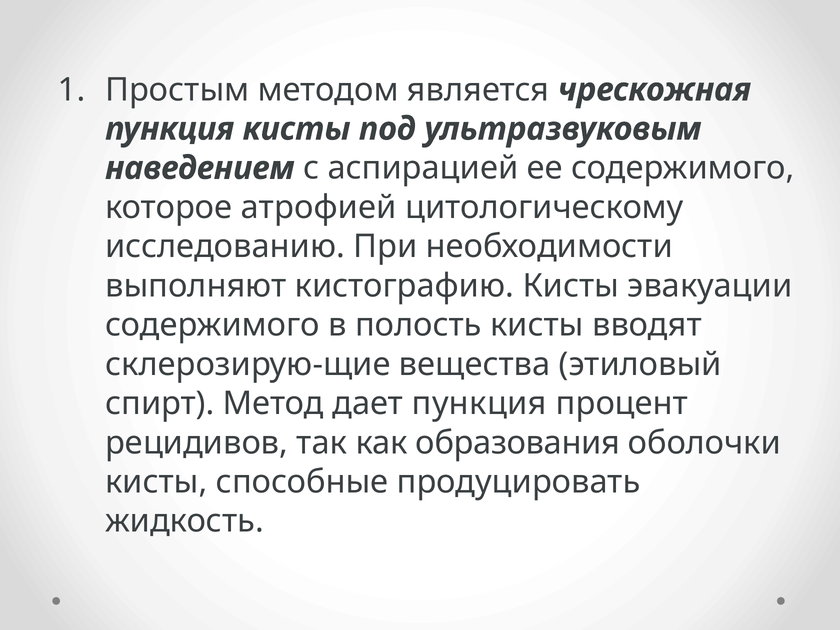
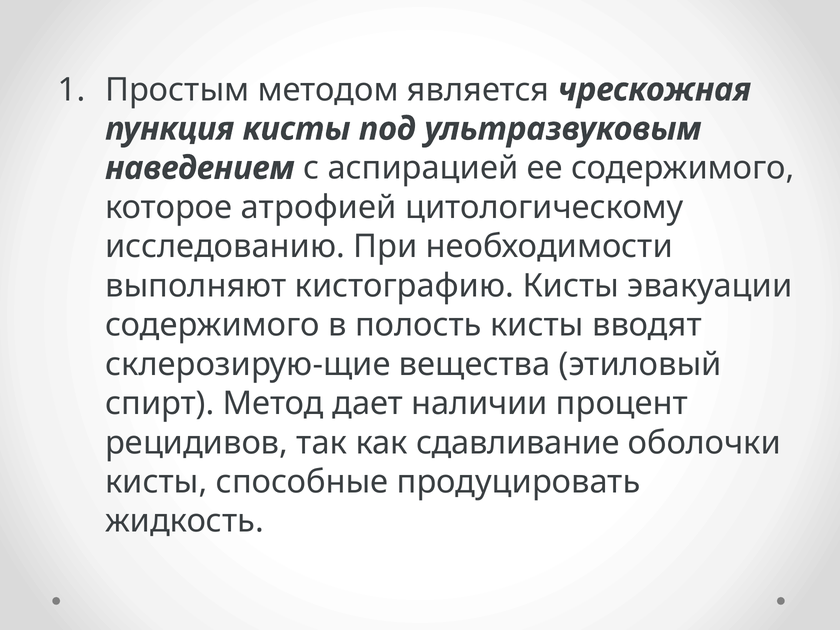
дает пункция: пункция -> наличии
образования: образования -> сдавливание
